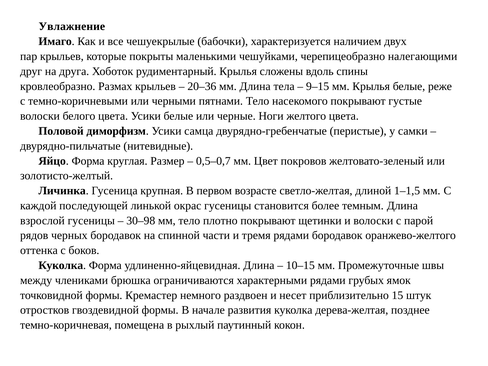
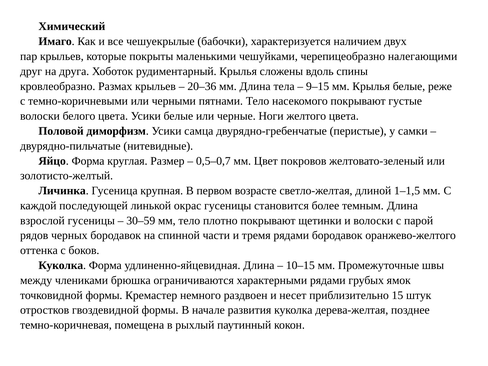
Увлажнение: Увлажнение -> Химический
30–98: 30–98 -> 30–59
